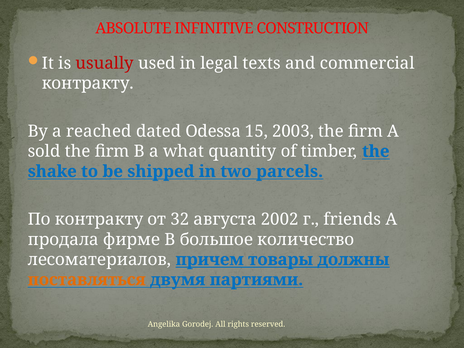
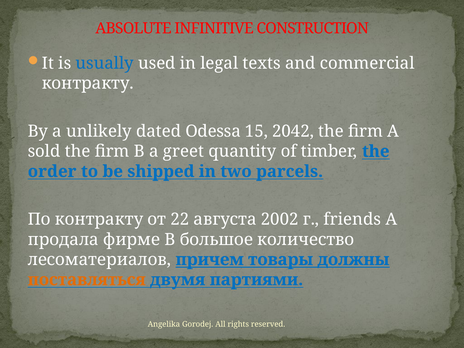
usually colour: red -> blue
reached: reached -> unlikely
2003: 2003 -> 2042
what: what -> greet
shake: shake -> order
32: 32 -> 22
